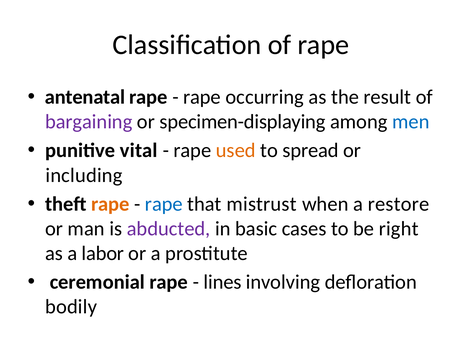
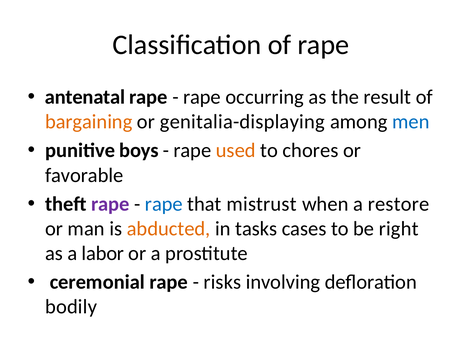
bargaining colour: purple -> orange
specimen-displaying: specimen-displaying -> genitalia-displaying
vital: vital -> boys
spread: spread -> chores
including: including -> favorable
rape at (110, 204) colour: orange -> purple
abducted colour: purple -> orange
basic: basic -> tasks
lines: lines -> risks
